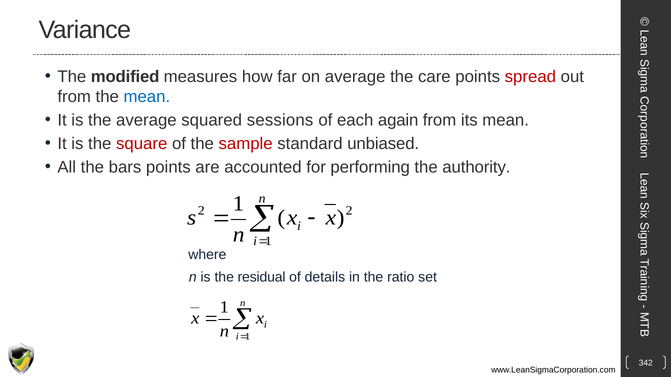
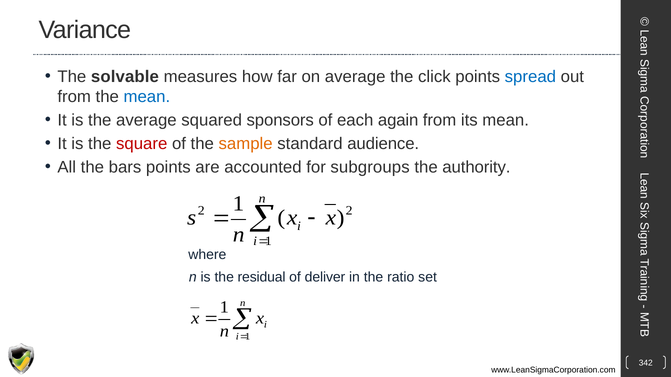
modified: modified -> solvable
care: care -> click
spread colour: red -> blue
sessions: sessions -> sponsors
sample colour: red -> orange
unbiased: unbiased -> audience
performing: performing -> subgroups
details: details -> deliver
